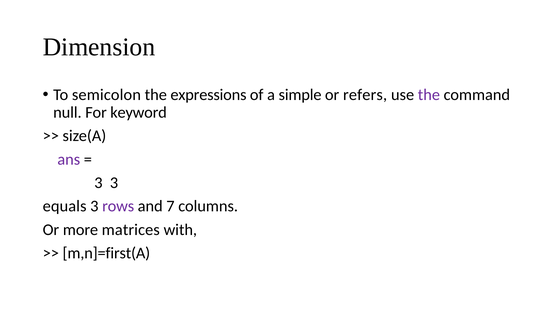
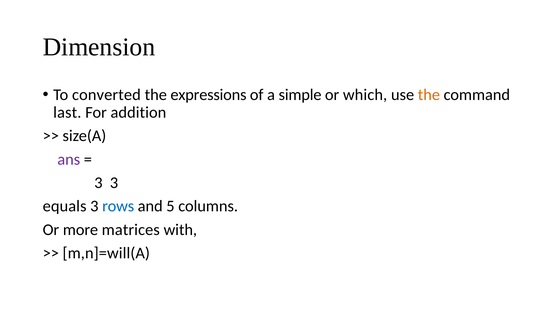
semicolon: semicolon -> converted
refers: refers -> which
the at (429, 95) colour: purple -> orange
null: null -> last
keyword: keyword -> addition
rows colour: purple -> blue
7: 7 -> 5
m,n]=first(A: m,n]=first(A -> m,n]=will(A
